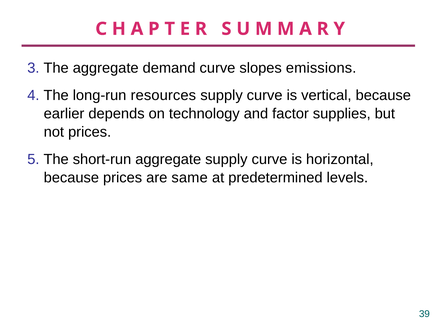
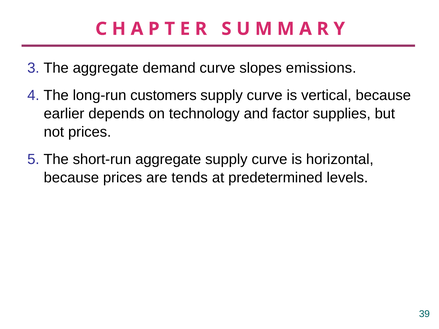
resources: resources -> customers
same: same -> tends
